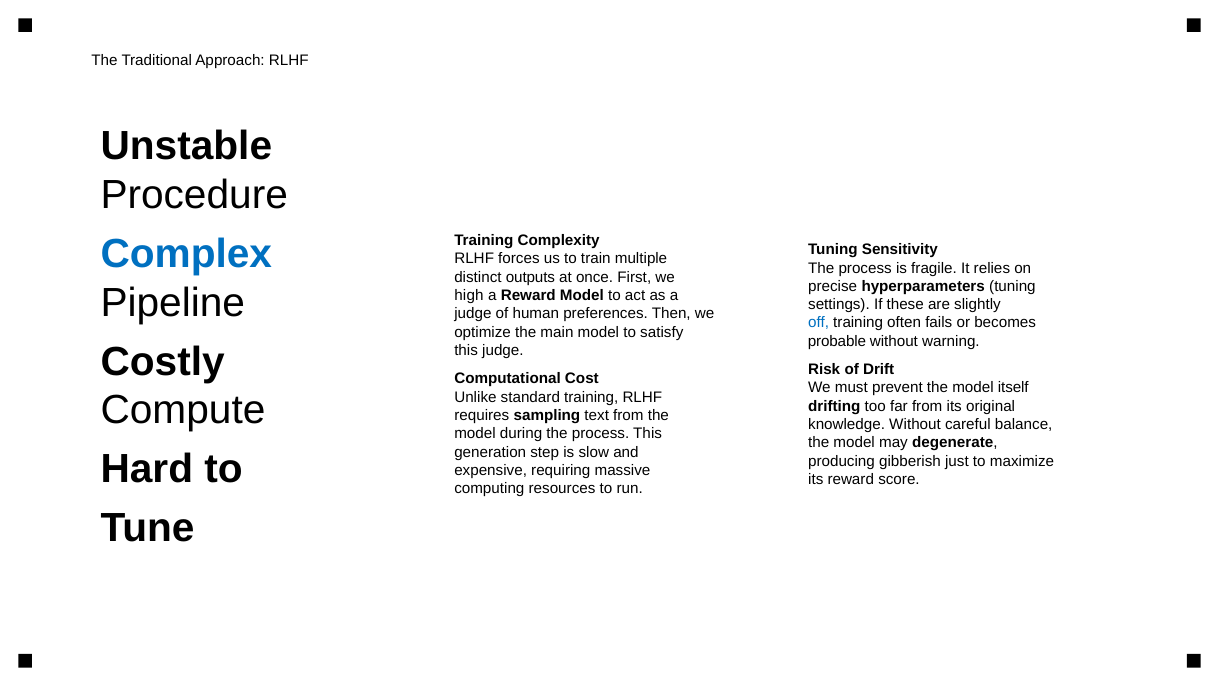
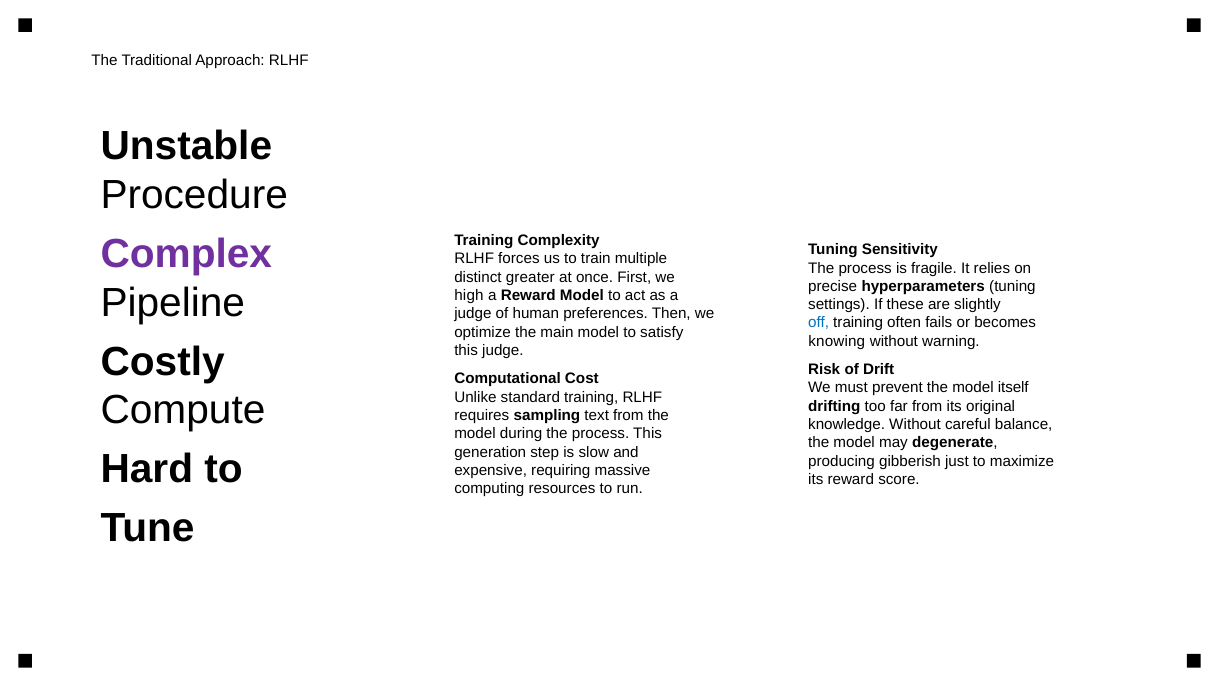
Complex colour: blue -> purple
outputs: outputs -> greater
probable: probable -> knowing
